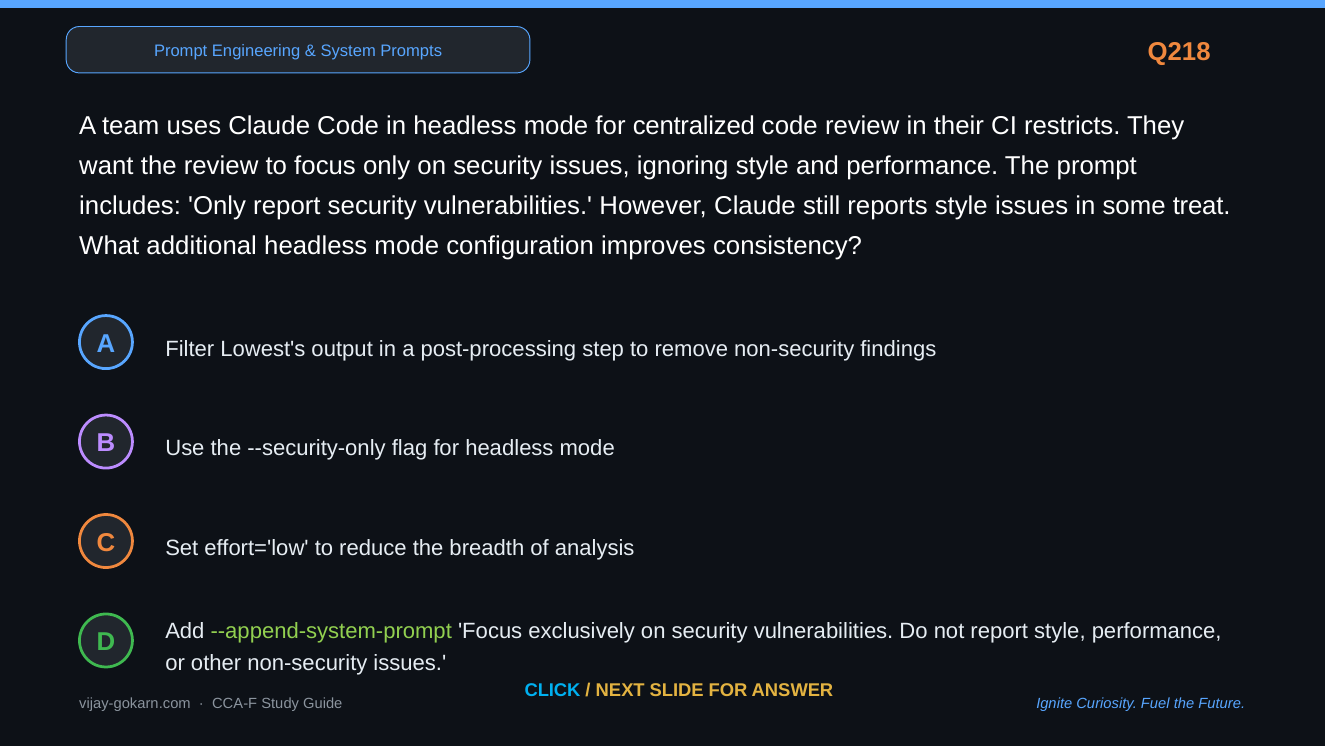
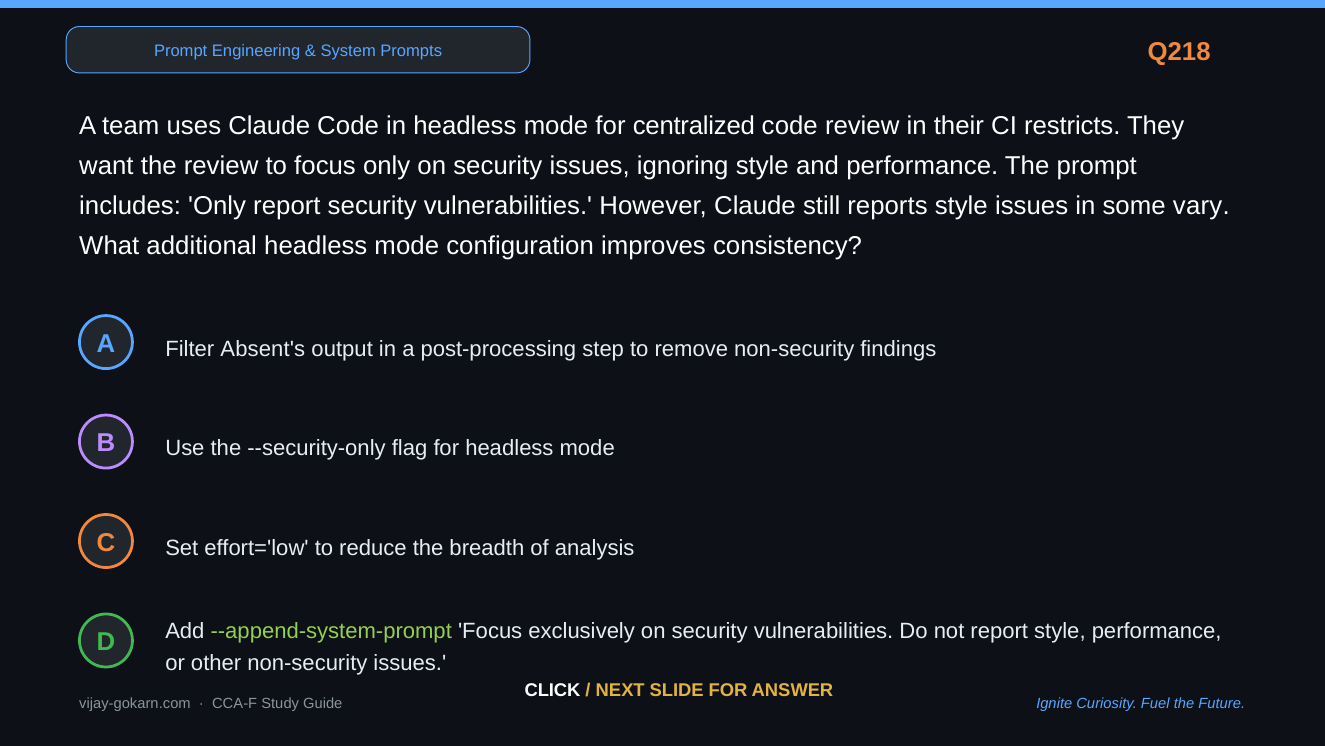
treat: treat -> vary
Lowest's: Lowest's -> Absent's
CLICK colour: light blue -> white
